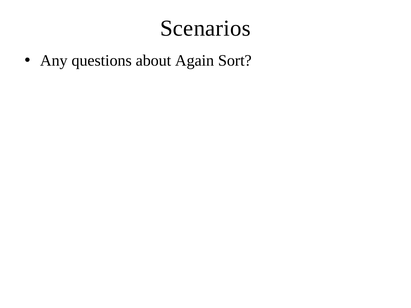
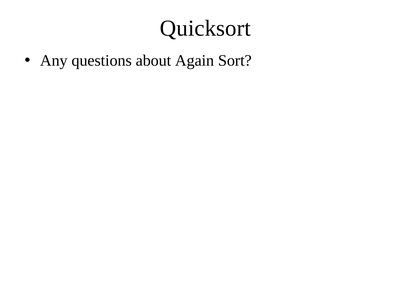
Scenarios: Scenarios -> Quicksort
